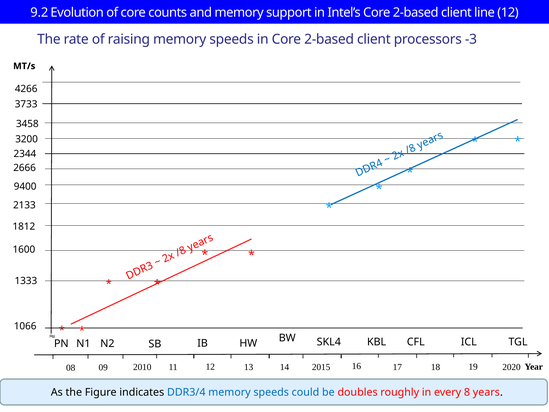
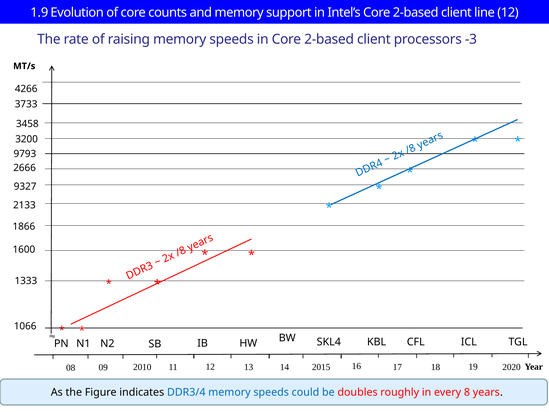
9.2: 9.2 -> 1.9
2344: 2344 -> 9793
9400: 9400 -> 9327
1812: 1812 -> 1866
